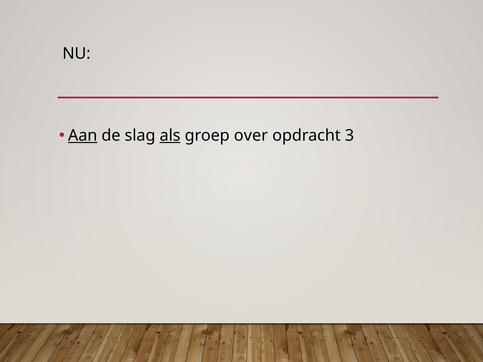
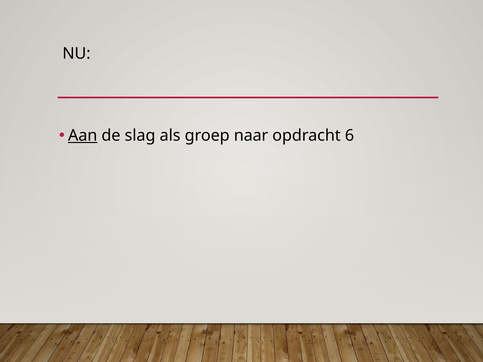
als underline: present -> none
over: over -> naar
3: 3 -> 6
